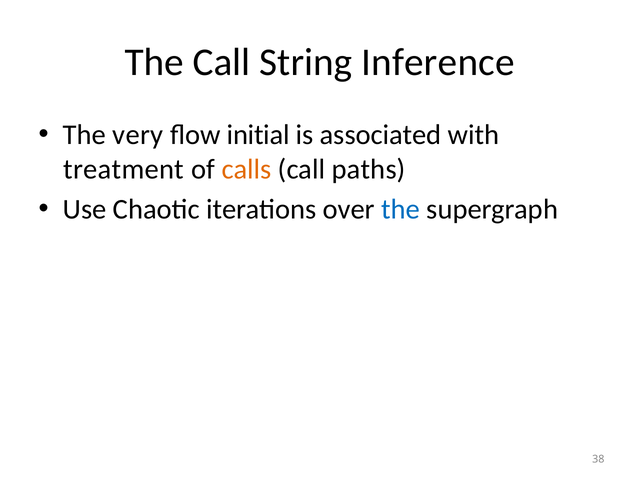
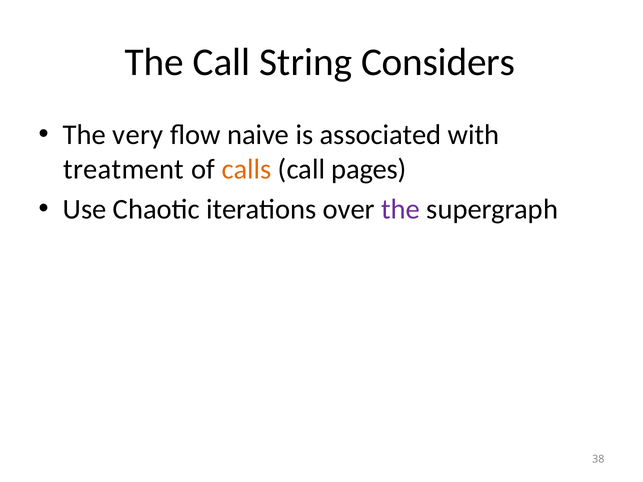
Inference: Inference -> Considers
initial: initial -> naive
paths: paths -> pages
the at (401, 209) colour: blue -> purple
